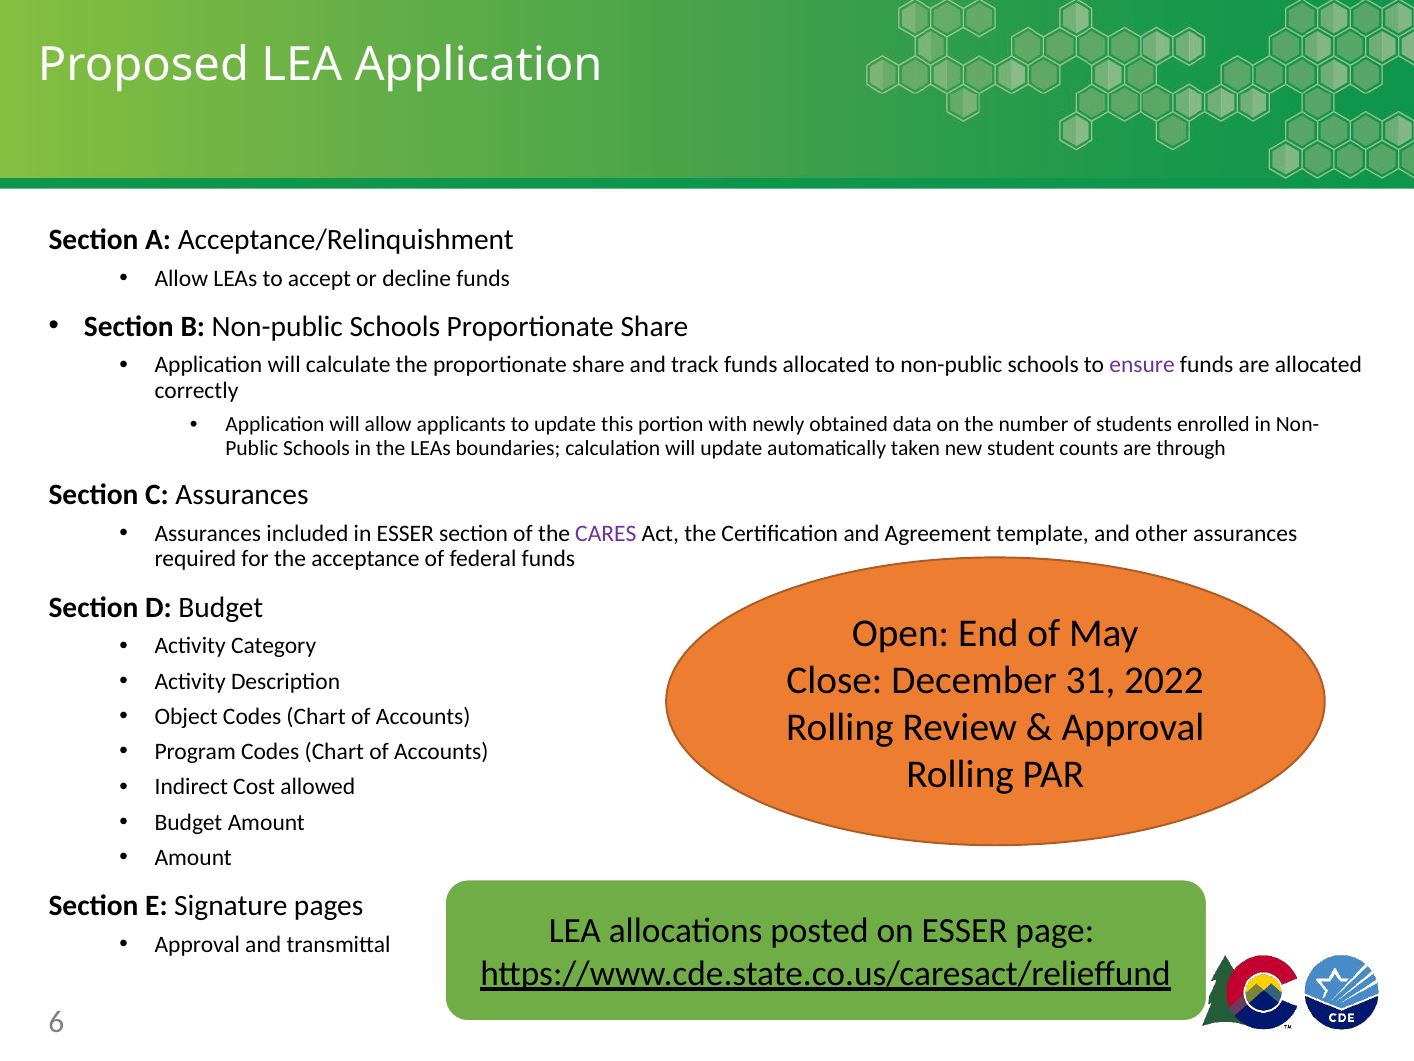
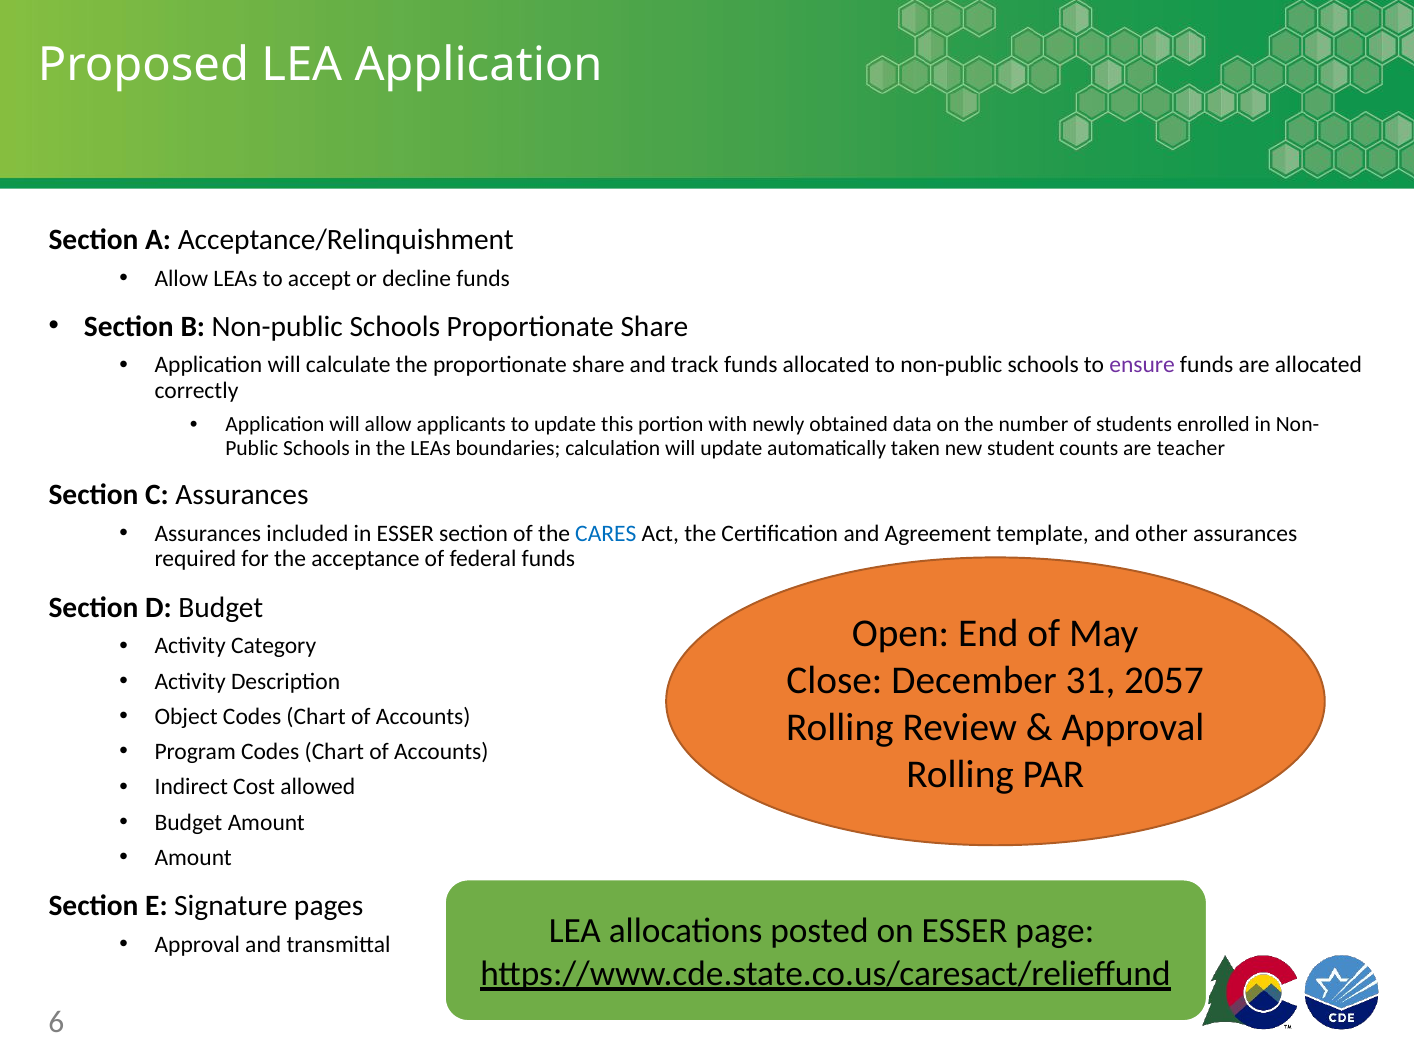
through: through -> teacher
CARES colour: purple -> blue
2022: 2022 -> 2057
